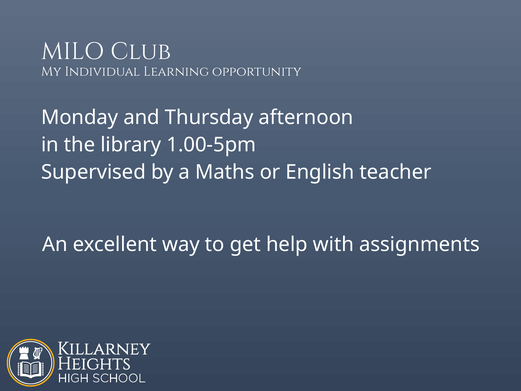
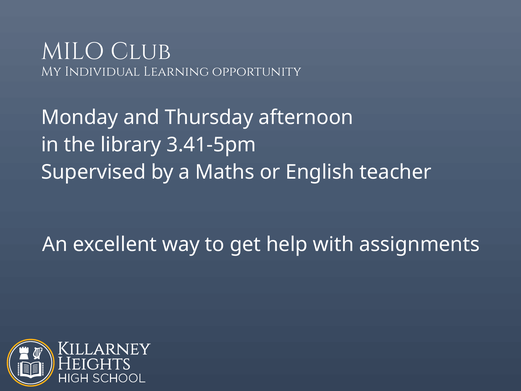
1.00-5pm: 1.00-5pm -> 3.41-5pm
